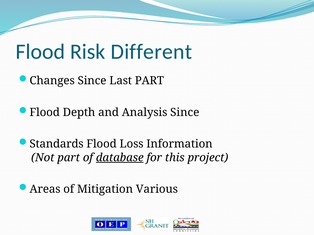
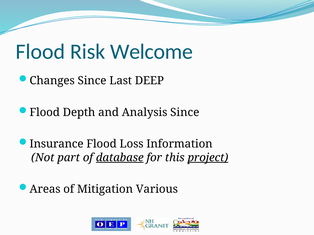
Different: Different -> Welcome
Last PART: PART -> DEEP
Standards: Standards -> Insurance
project underline: none -> present
